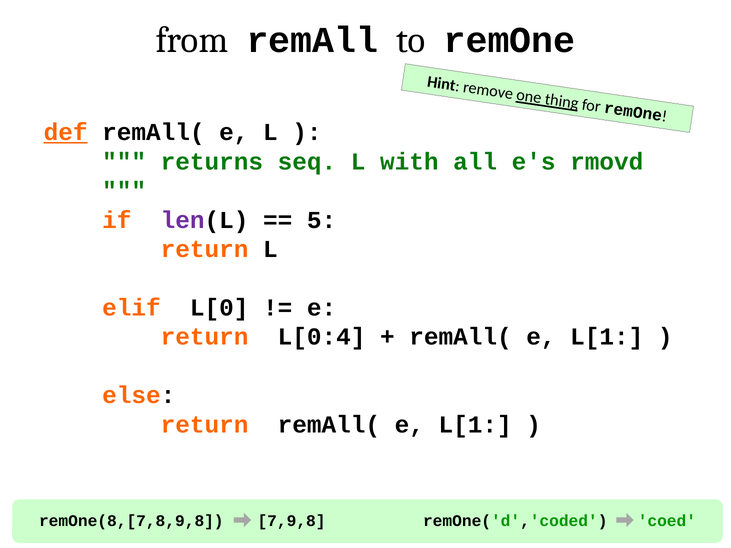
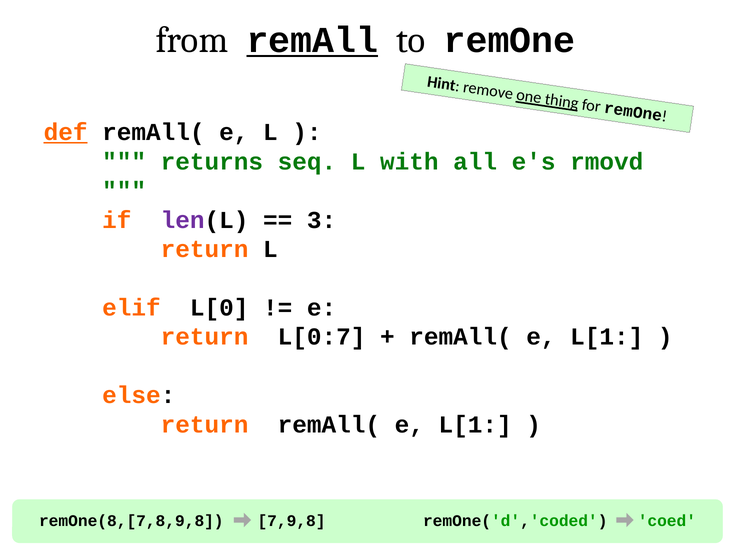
remAll underline: none -> present
5: 5 -> 3
L[0:4: L[0:4 -> L[0:7
